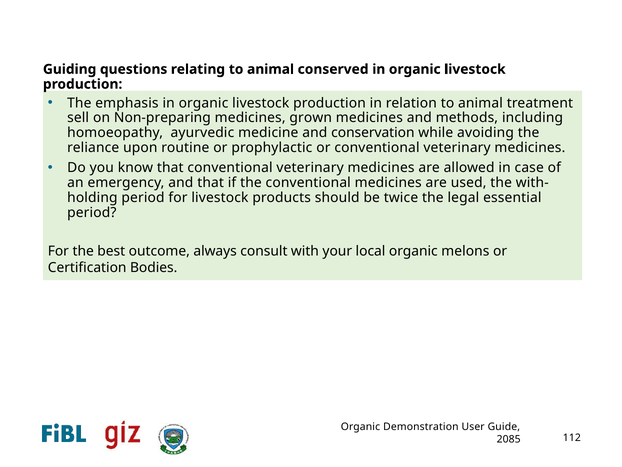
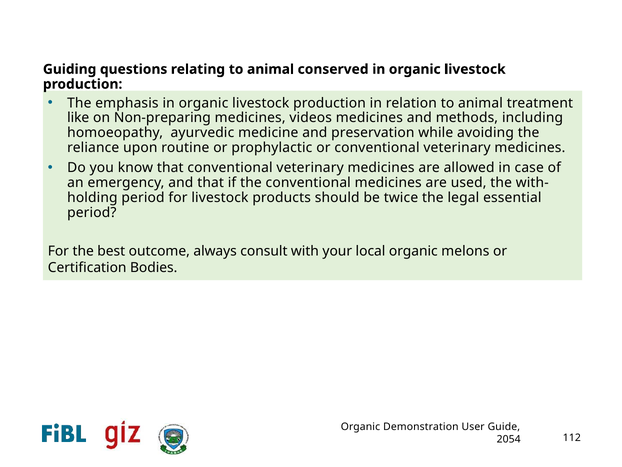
sell: sell -> like
grown: grown -> videos
conservation: conservation -> preservation
2085: 2085 -> 2054
